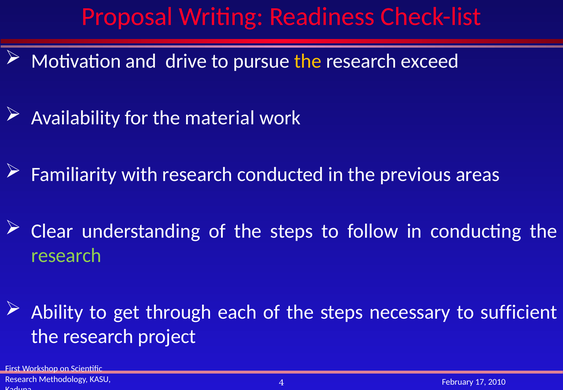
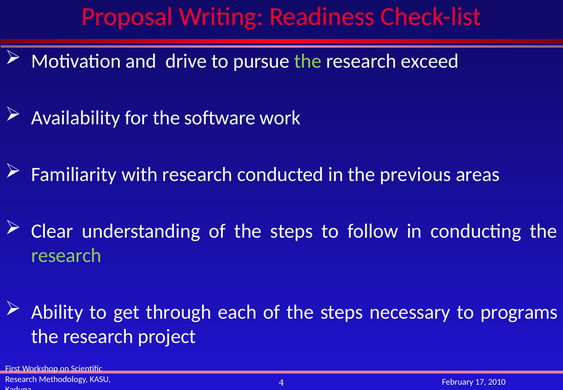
the at (308, 61) colour: yellow -> light green
material: material -> software
sufficient: sufficient -> programs
